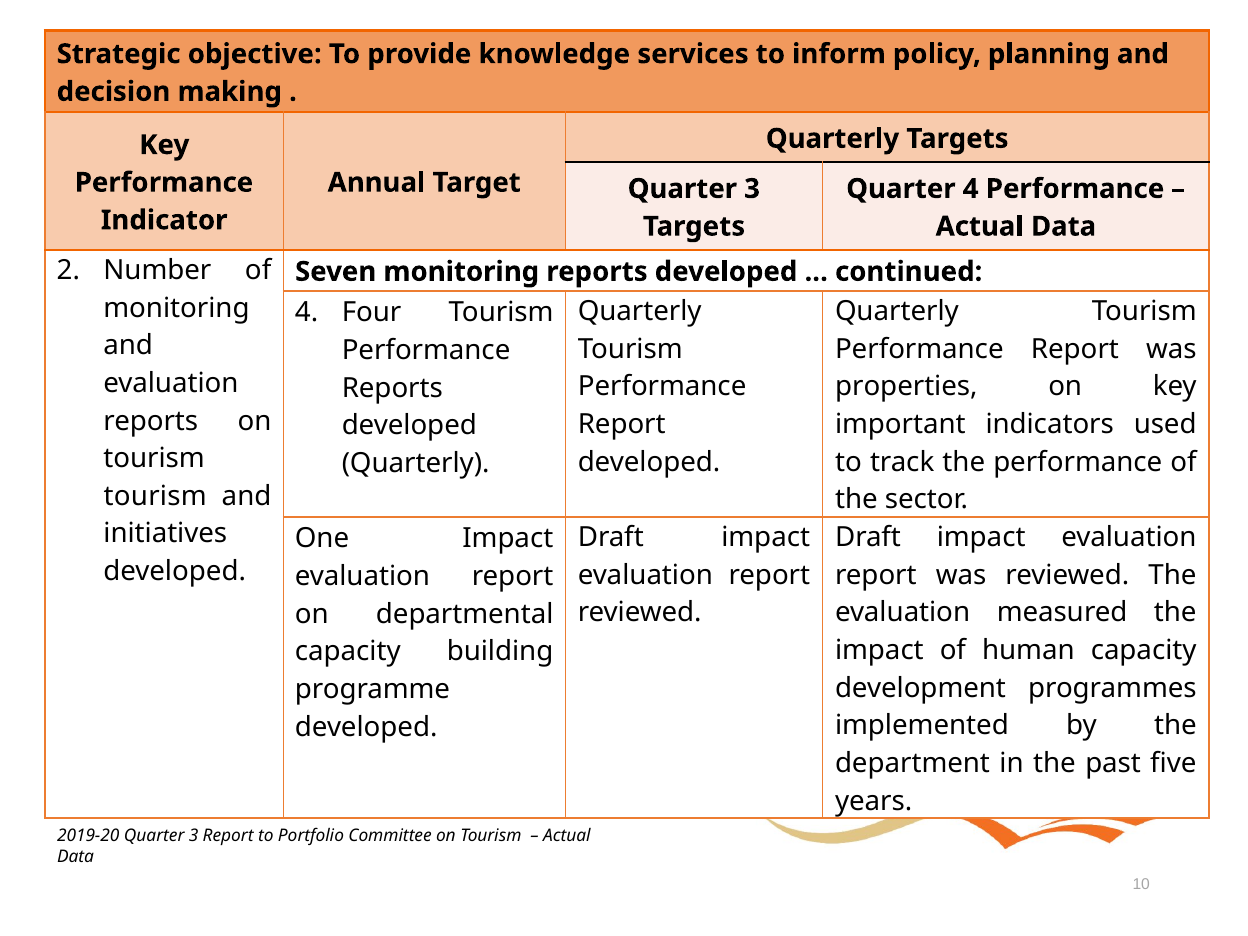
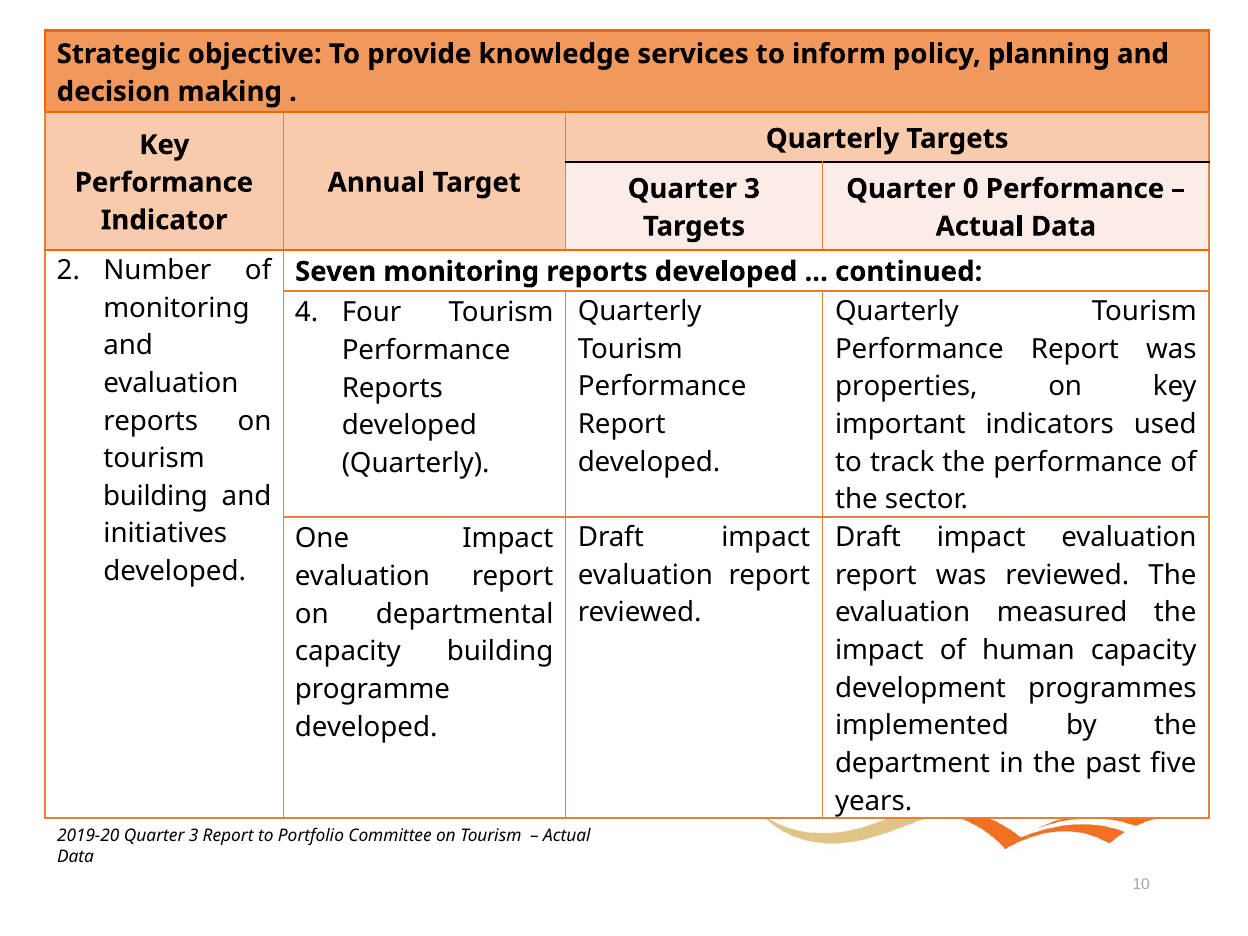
Quarter 4: 4 -> 0
tourism at (155, 496): tourism -> building
